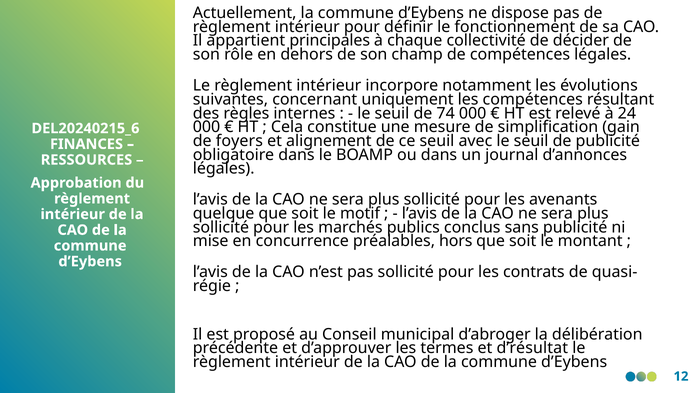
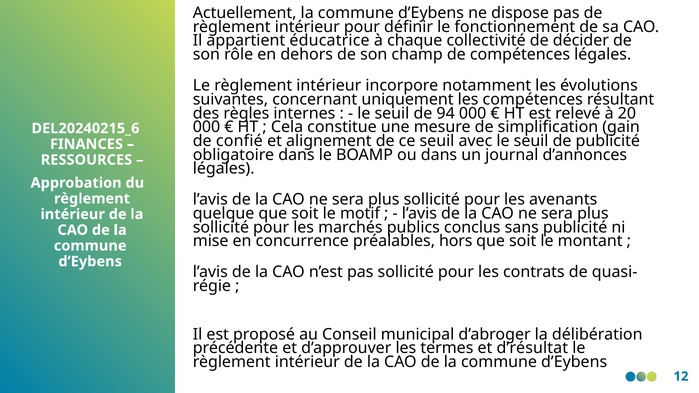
principales: principales -> éducatrice
74: 74 -> 94
24: 24 -> 20
foyers: foyers -> confié
